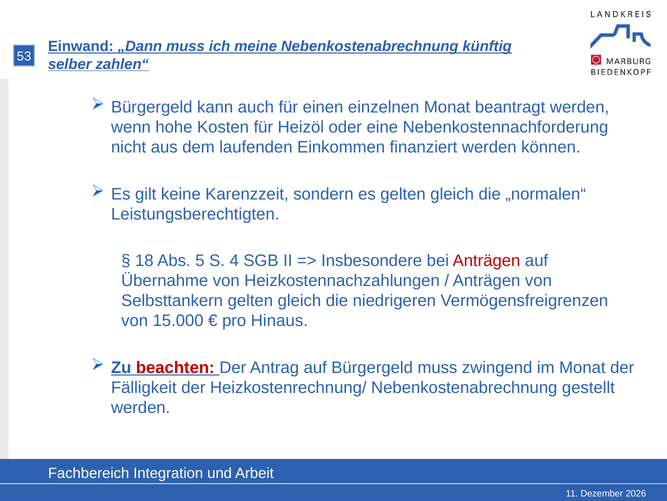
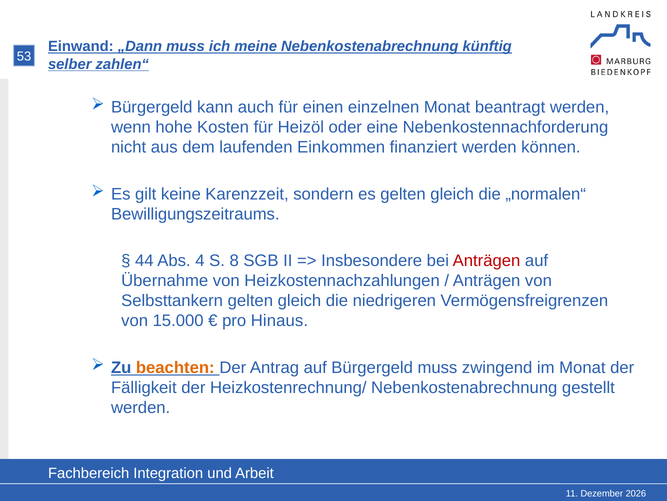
Leistungsberechtigten: Leistungsberechtigten -> Bewilligungszeitraums
18: 18 -> 44
5: 5 -> 4
4: 4 -> 8
beachten colour: red -> orange
